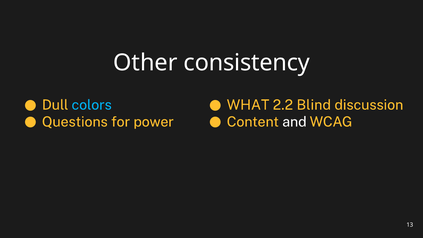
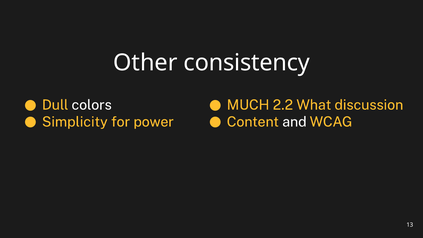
colors colour: light blue -> white
WHAT: WHAT -> MUCH
Blind: Blind -> What
Questions: Questions -> Simplicity
